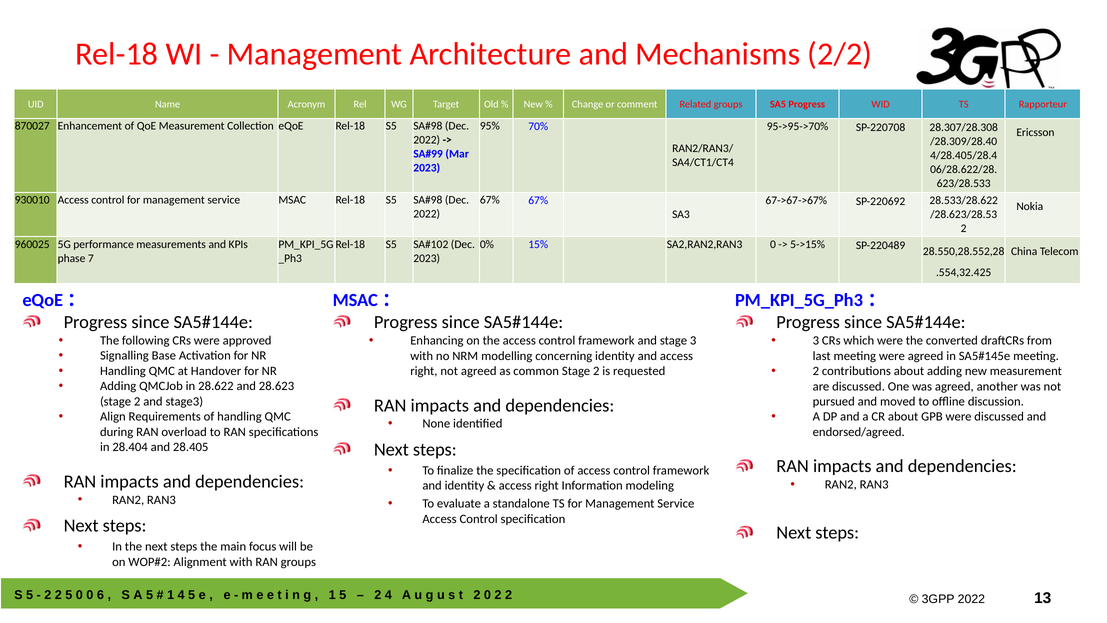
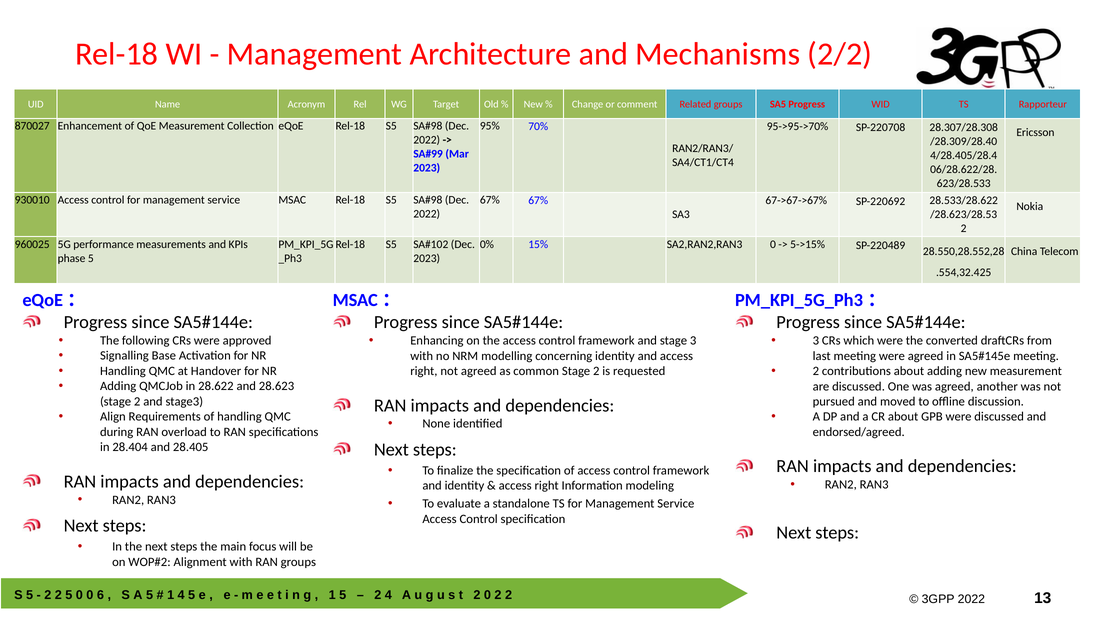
phase 7: 7 -> 5
